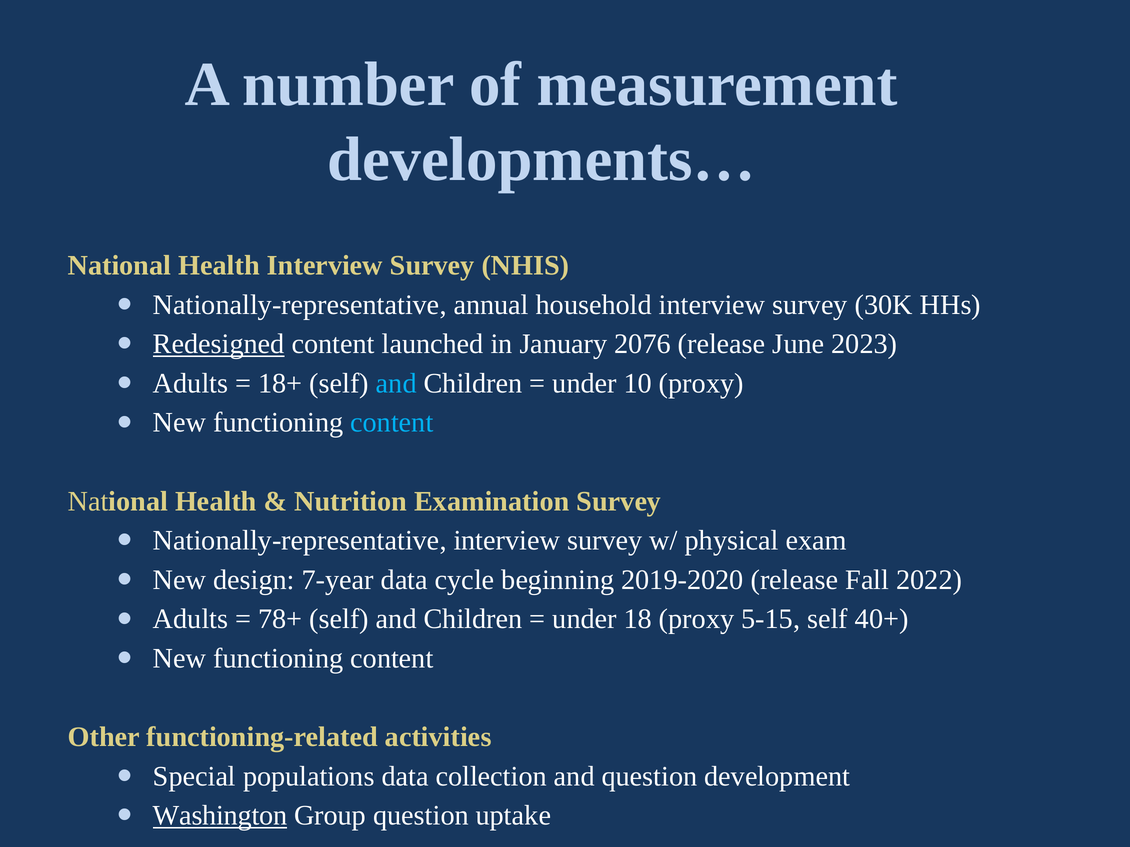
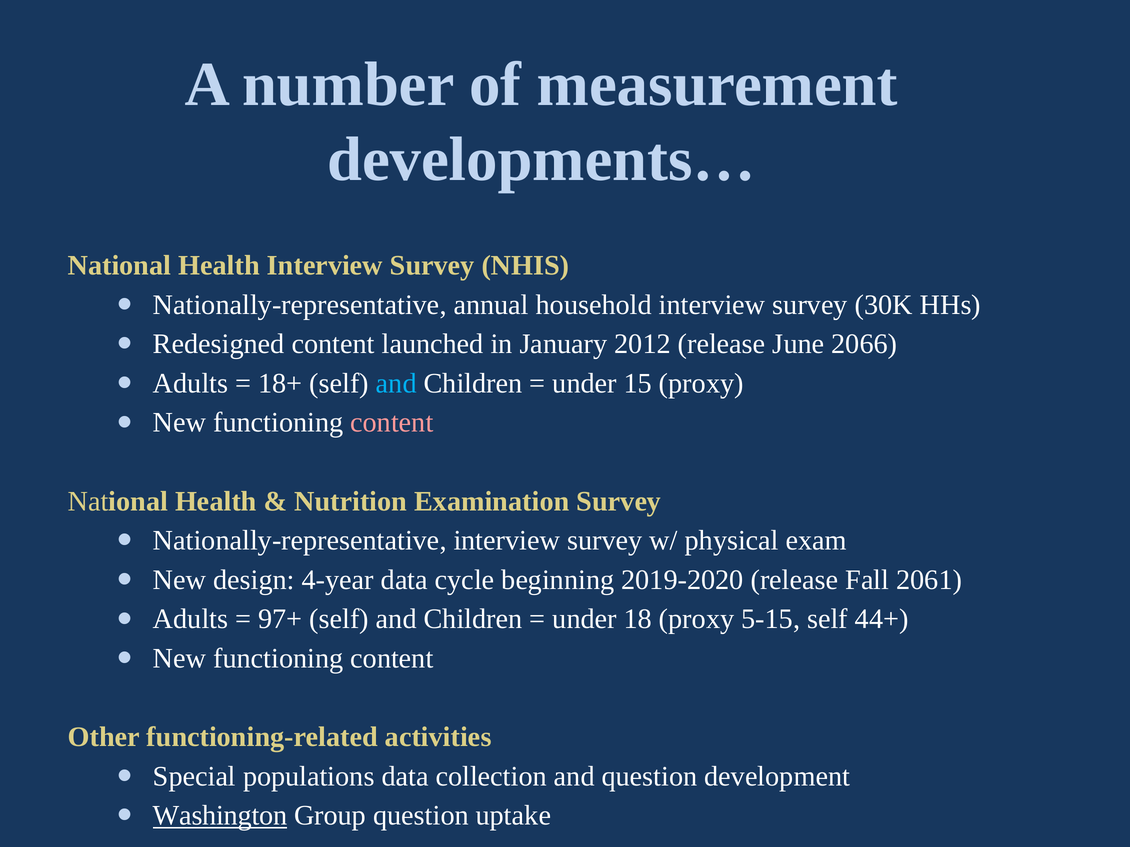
Redesigned underline: present -> none
2076: 2076 -> 2012
2023: 2023 -> 2066
10: 10 -> 15
content at (392, 423) colour: light blue -> pink
7-year: 7-year -> 4-year
2022: 2022 -> 2061
78+: 78+ -> 97+
40+: 40+ -> 44+
